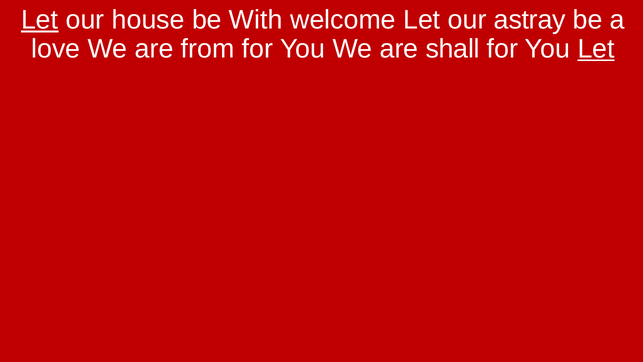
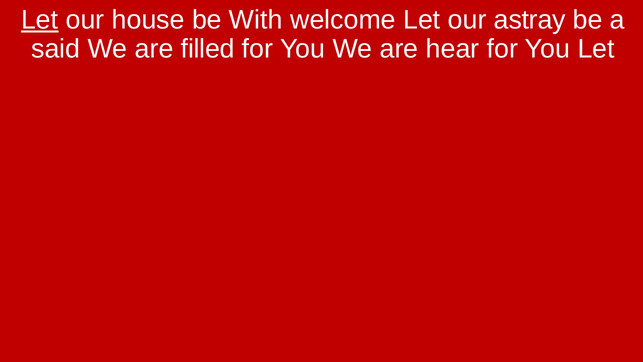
love: love -> said
from: from -> filled
shall: shall -> hear
Let at (596, 49) underline: present -> none
